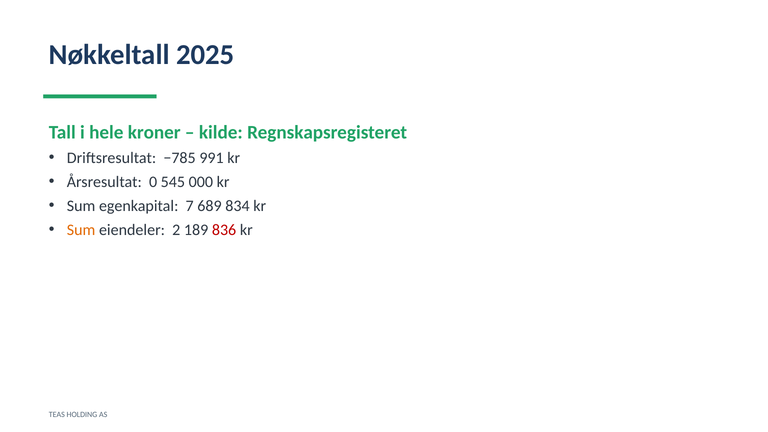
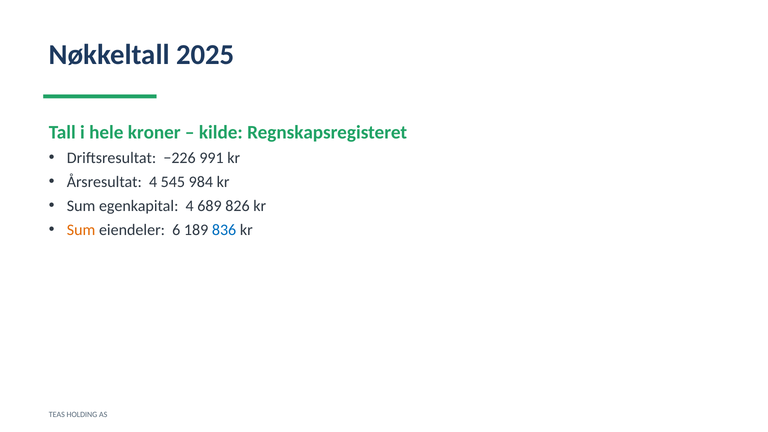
−785: −785 -> −226
Årsresultat 0: 0 -> 4
000: 000 -> 984
egenkapital 7: 7 -> 4
834: 834 -> 826
2: 2 -> 6
836 colour: red -> blue
